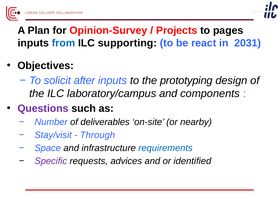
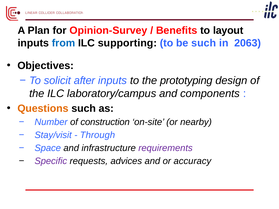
Projects: Projects -> Benefits
pages: pages -> layout
be react: react -> such
2031: 2031 -> 2063
Questions colour: purple -> orange
deliverables: deliverables -> construction
requirements colour: blue -> purple
identified: identified -> accuracy
